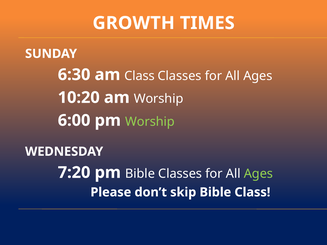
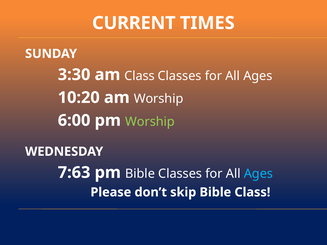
GROWTH: GROWTH -> CURRENT
6:30: 6:30 -> 3:30
7:20: 7:20 -> 7:63
Ages at (258, 174) colour: light green -> light blue
